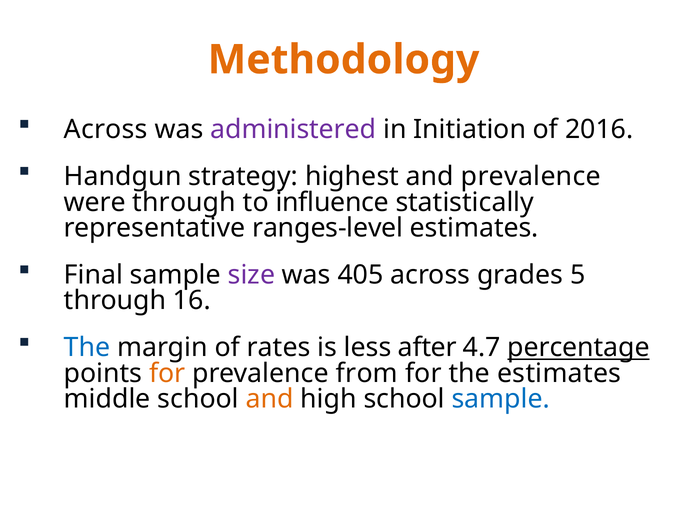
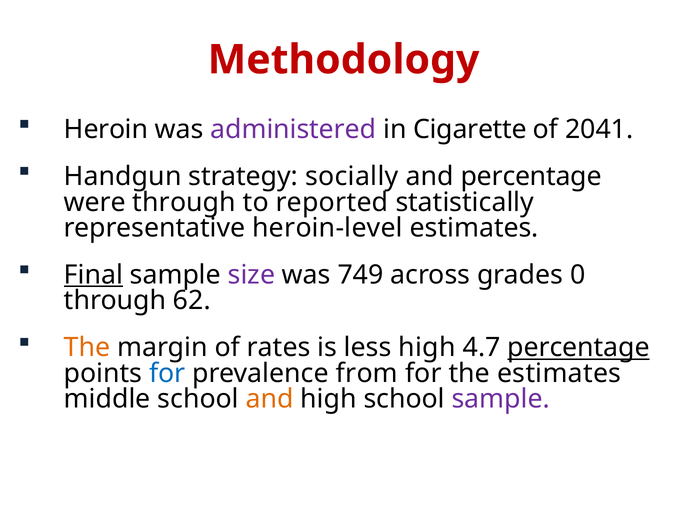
Methodology colour: orange -> red
Across at (106, 130): Across -> Heroin
Initiation: Initiation -> Cigarette
2016: 2016 -> 2041
highest: highest -> socially
and prevalence: prevalence -> percentage
influence: influence -> reported
ranges-level: ranges-level -> heroin-level
Final underline: none -> present
405: 405 -> 749
5: 5 -> 0
16: 16 -> 62
The at (87, 348) colour: blue -> orange
less after: after -> high
for at (167, 373) colour: orange -> blue
sample at (501, 399) colour: blue -> purple
